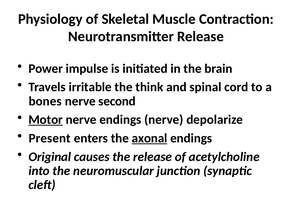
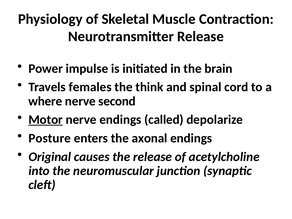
irritable: irritable -> females
bones: bones -> where
endings nerve: nerve -> called
Present: Present -> Posture
axonal underline: present -> none
